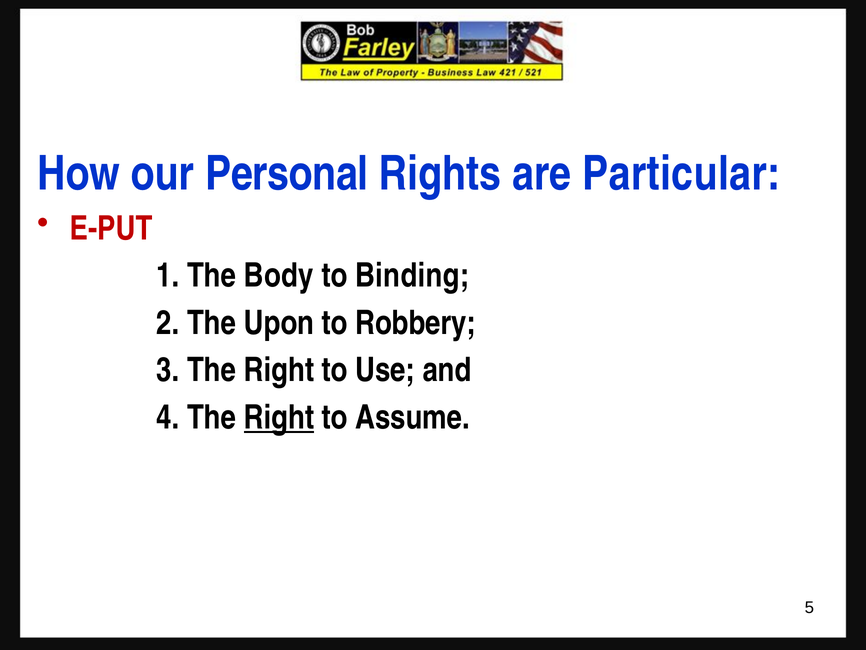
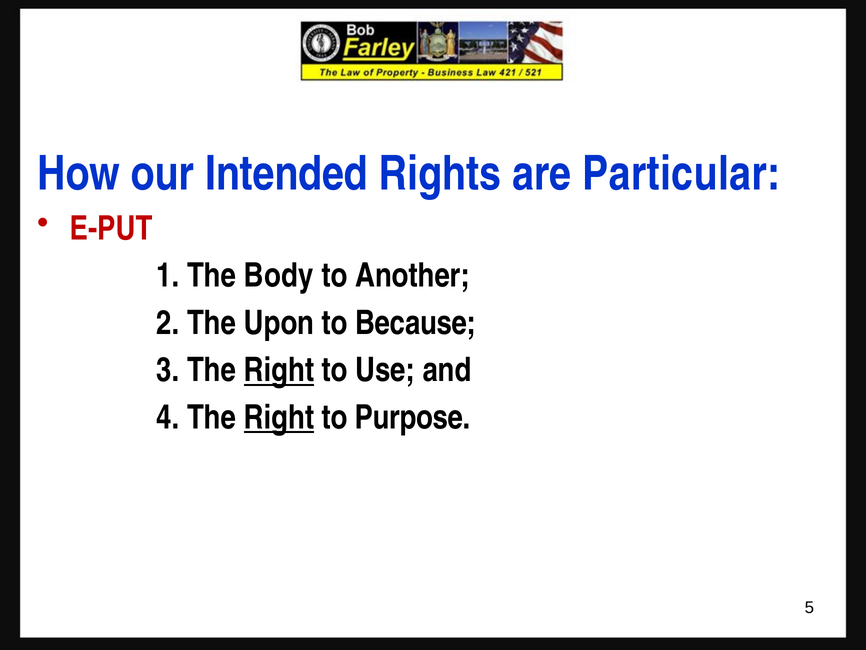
Personal: Personal -> Intended
Binding: Binding -> Another
Robbery: Robbery -> Because
Right at (279, 370) underline: none -> present
Assume: Assume -> Purpose
